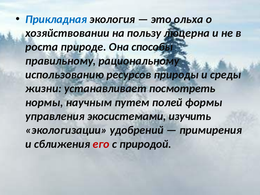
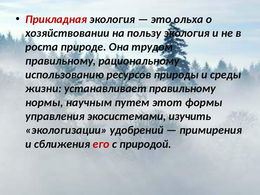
Прикладная colour: blue -> red
пользу люцерна: люцерна -> экология
способы: способы -> трудом
устанавливает посмотреть: посмотреть -> правильному
полей: полей -> этот
